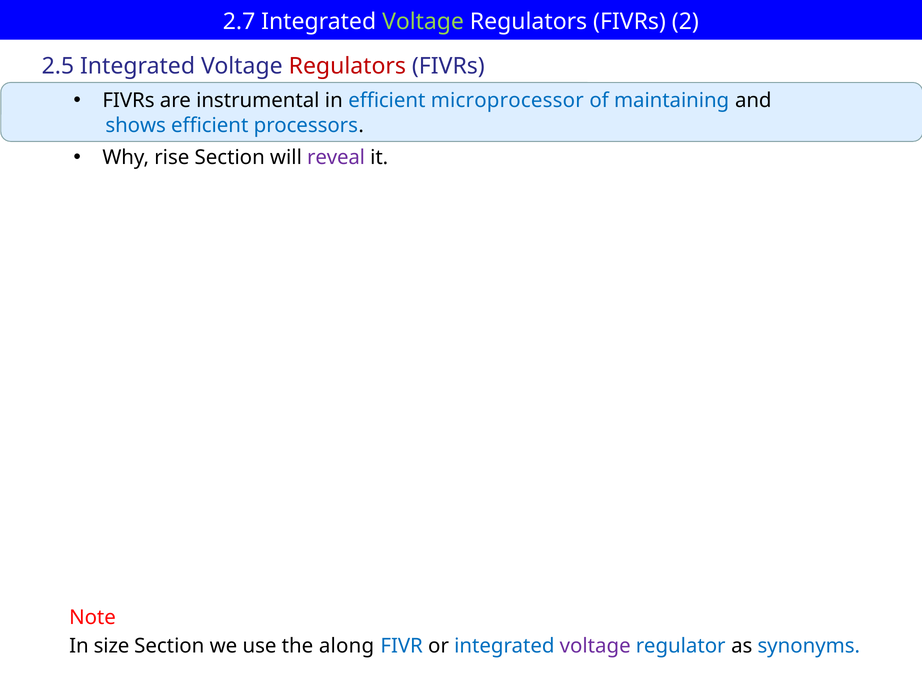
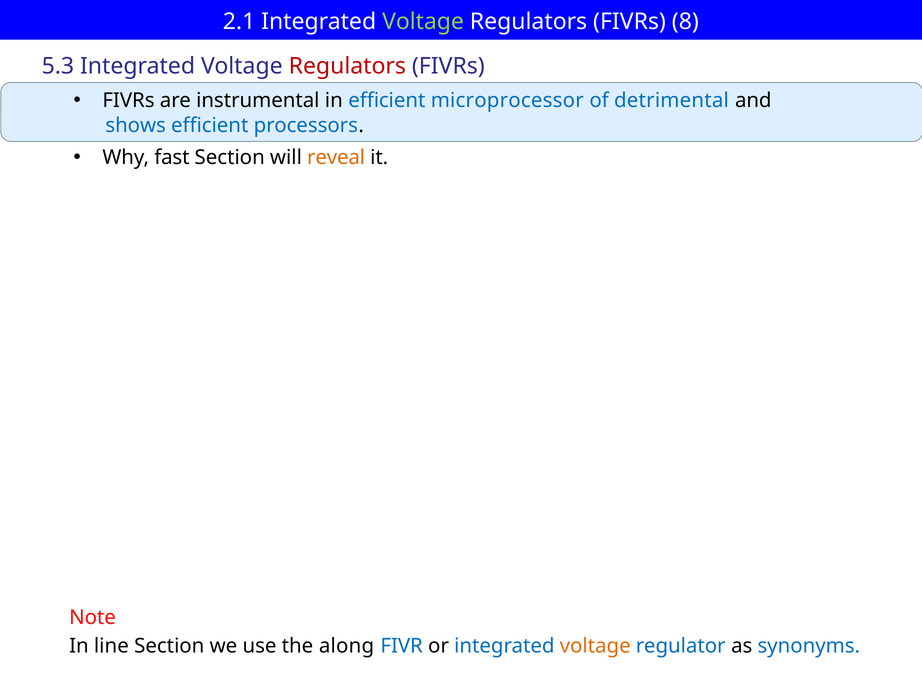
2.7: 2.7 -> 2.1
2: 2 -> 8
2.5: 2.5 -> 5.3
maintaining: maintaining -> detrimental
rise: rise -> fast
reveal colour: purple -> orange
size: size -> line
voltage at (595, 647) colour: purple -> orange
